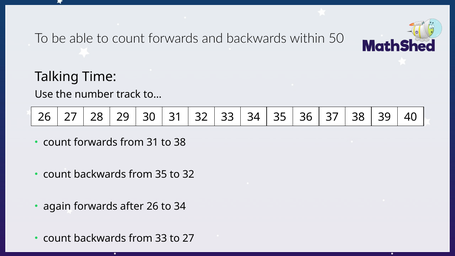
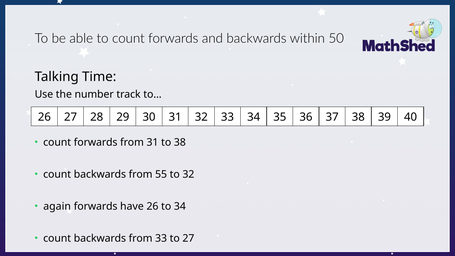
from 35: 35 -> 55
after: after -> have
